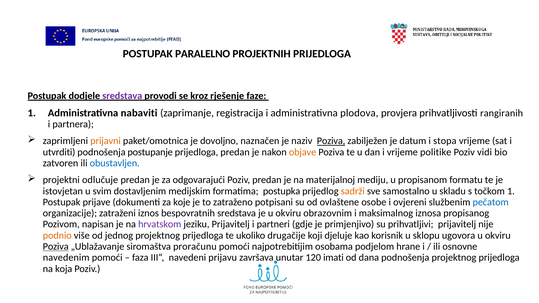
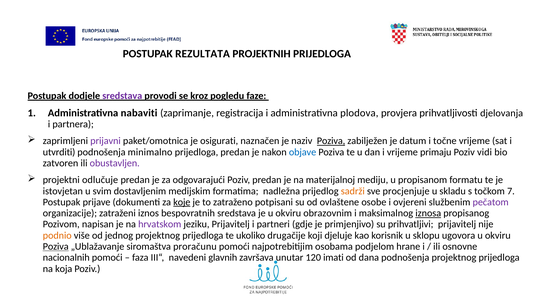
PARALELNO: PARALELNO -> REZULTATA
rješenje: rješenje -> pogledu
rangiranih: rangiranih -> djelovanja
prijavni colour: orange -> purple
dovoljno: dovoljno -> osigurati
stopa: stopa -> točne
postupanje: postupanje -> minimalno
objave colour: orange -> blue
politike: politike -> primaju
obustavljen colour: blue -> purple
postupka: postupka -> nadležna
samostalno: samostalno -> procjenjuje
točkom 1: 1 -> 7
koje underline: none -> present
pečatom colour: blue -> purple
iznosa underline: none -> present
navedenim: navedenim -> nacionalnih
prijavu: prijavu -> glavnih
